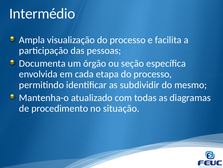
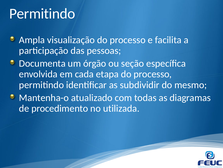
Intermédio at (42, 14): Intermédio -> Permitindo
situação: situação -> utilizada
